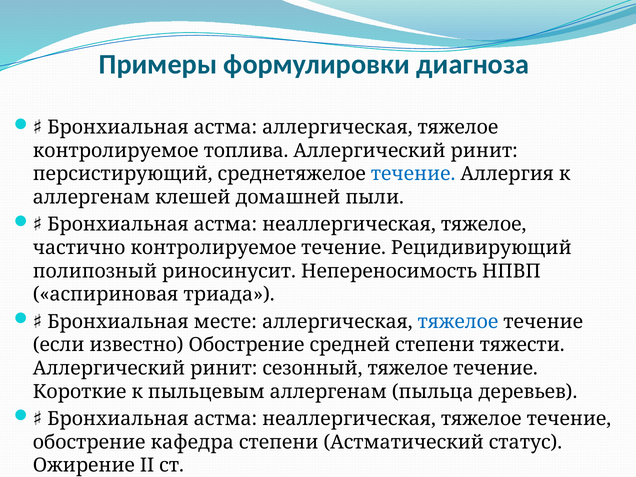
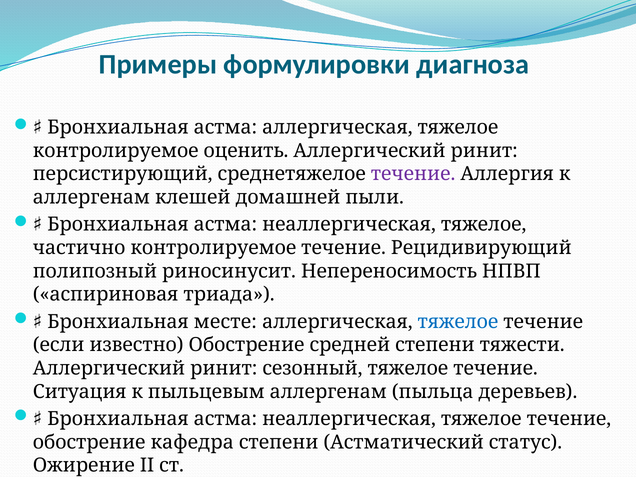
топлива: топлива -> оценить
течение at (413, 174) colour: blue -> purple
Короткие: Короткие -> Ситуация
